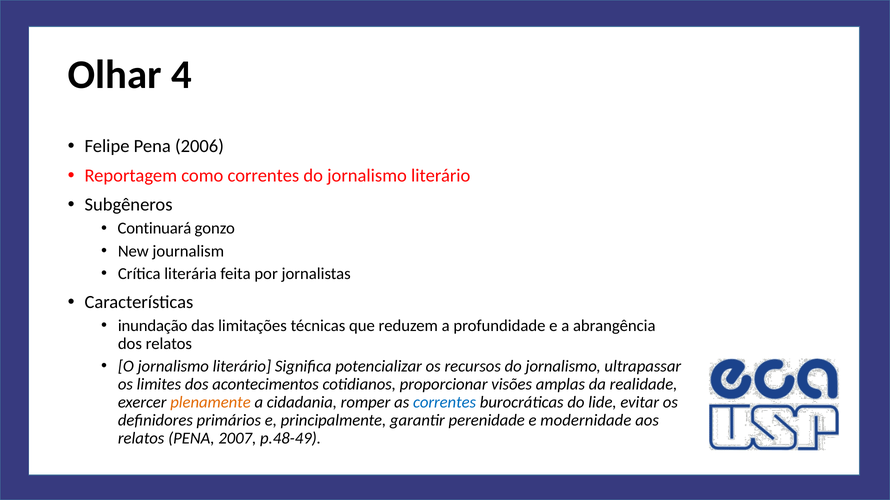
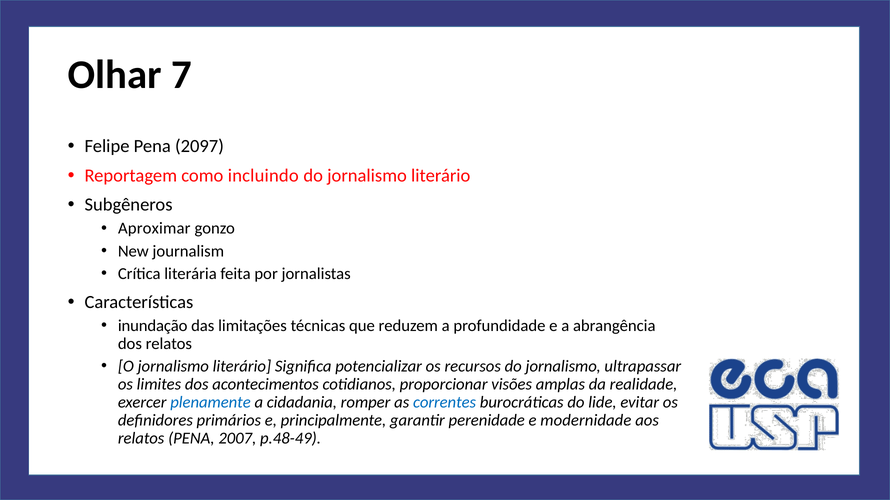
4: 4 -> 7
2006: 2006 -> 2097
como correntes: correntes -> incluindo
Continuará: Continuará -> Aproximar
plenamente colour: orange -> blue
